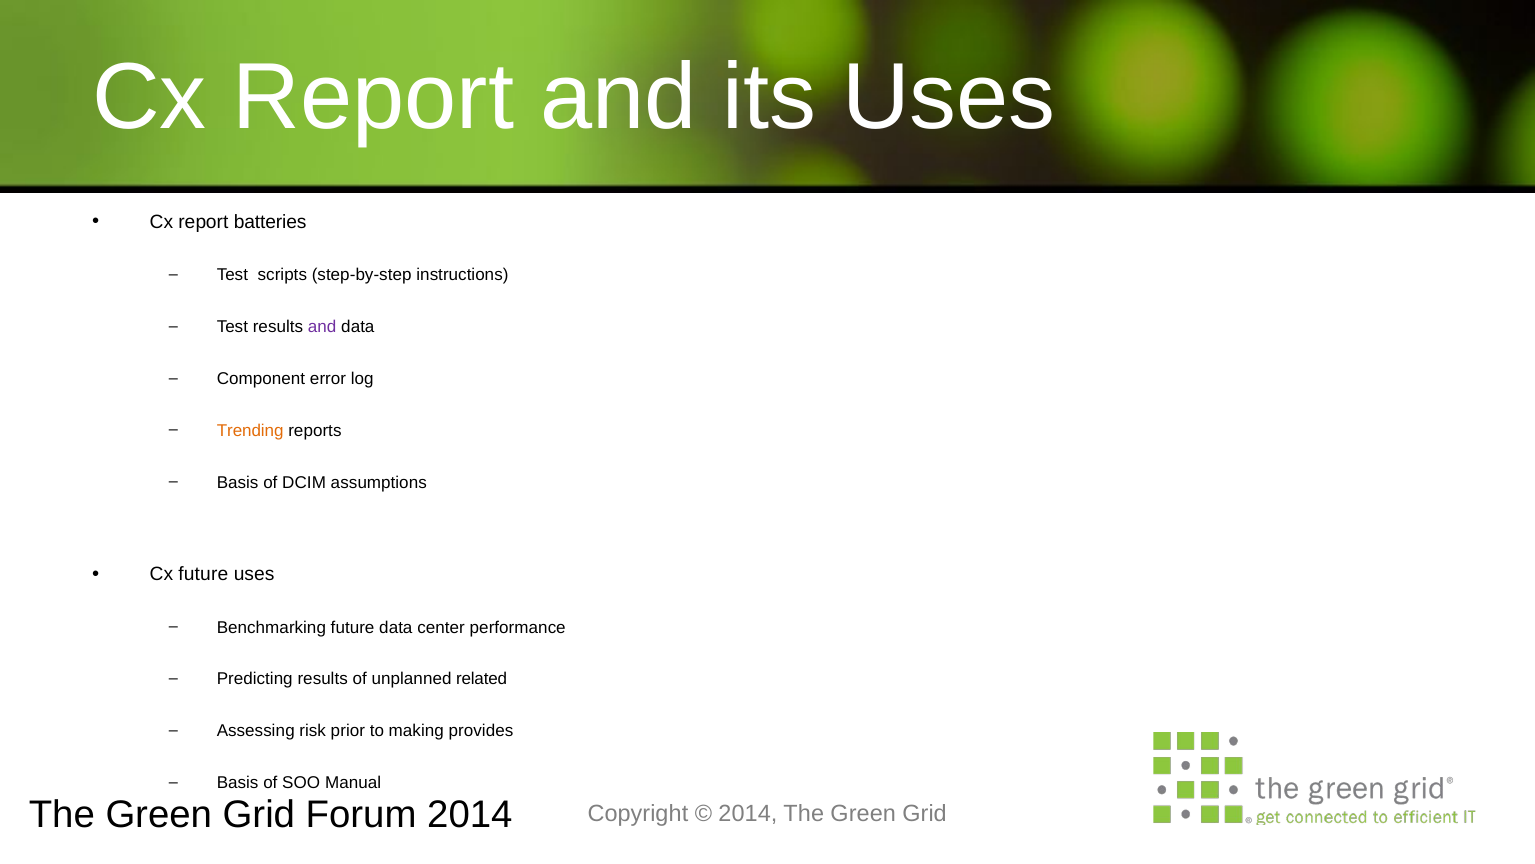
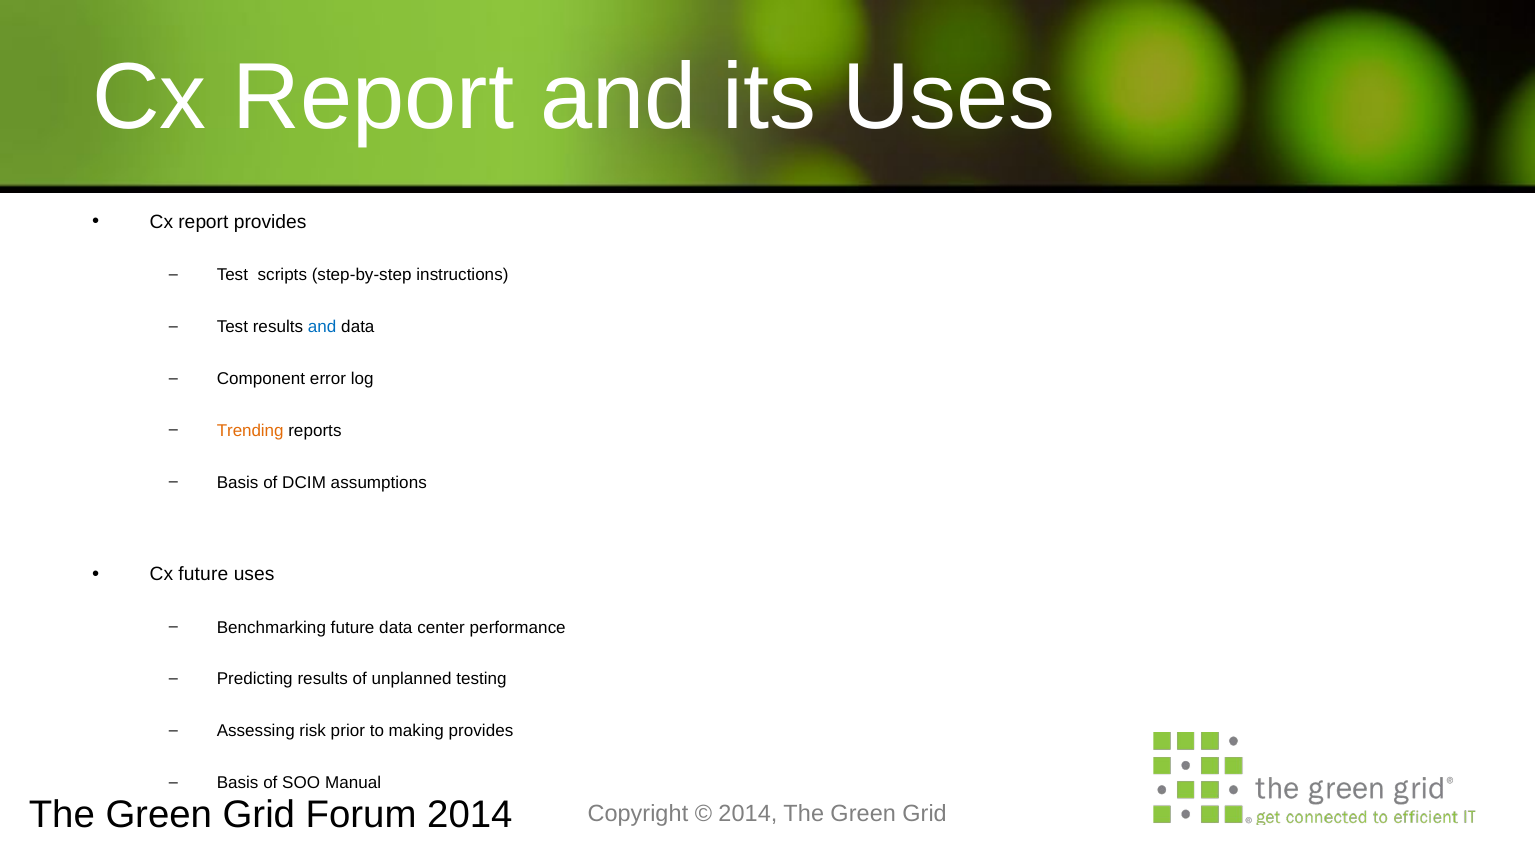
report batteries: batteries -> provides
and at (322, 327) colour: purple -> blue
related: related -> testing
